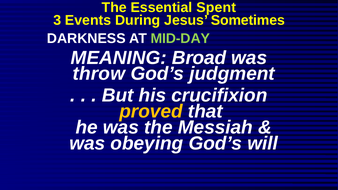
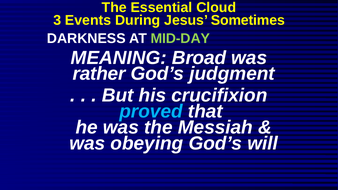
Spent: Spent -> Cloud
throw: throw -> rather
proved colour: yellow -> light blue
